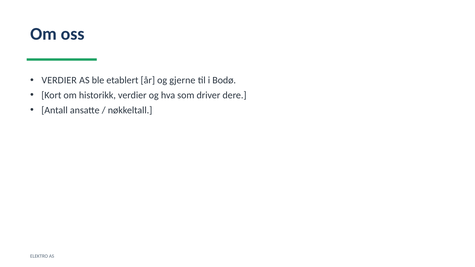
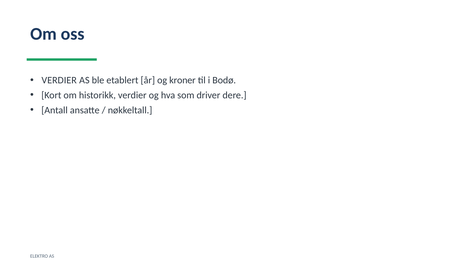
gjerne: gjerne -> kroner
